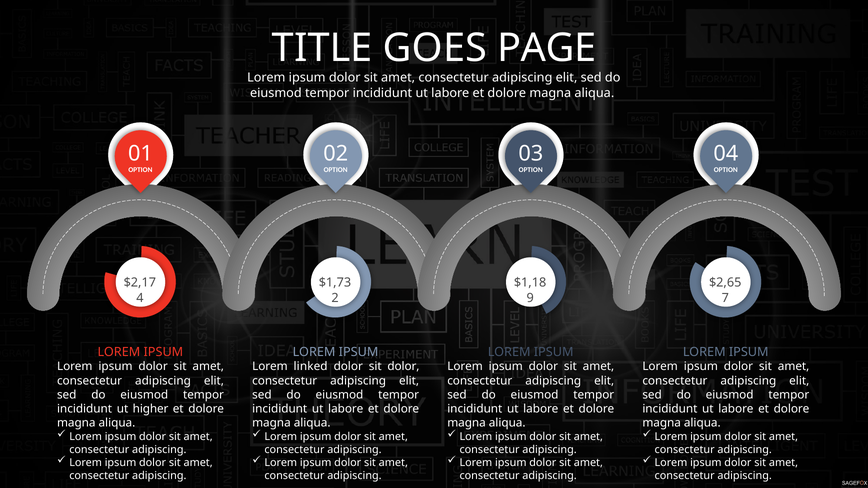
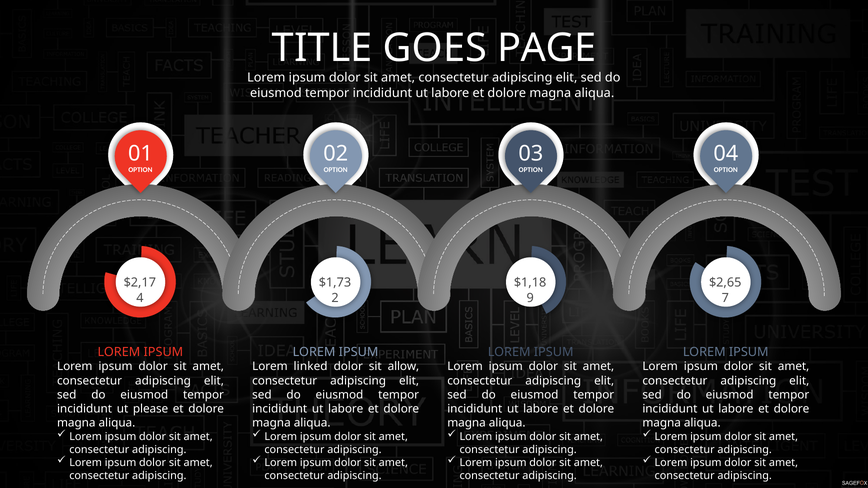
sit dolor: dolor -> allow
higher: higher -> please
